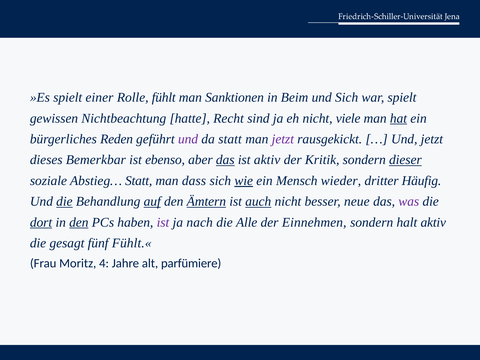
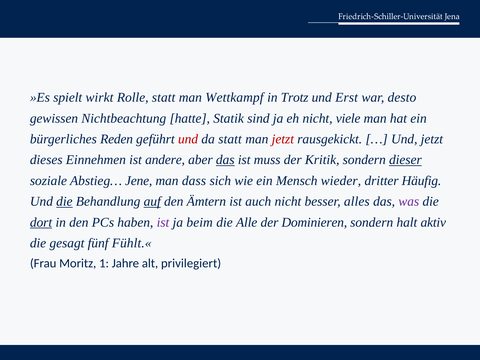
einer: einer -> wirkt
Rolle fühlt: fühlt -> statt
Sanktionen: Sanktionen -> Wettkampf
Beim: Beim -> Trotz
und Sich: Sich -> Erst
war spielt: spielt -> desto
Recht: Recht -> Statik
hat underline: present -> none
und at (188, 139) colour: purple -> red
jetzt at (283, 139) colour: purple -> red
Bemerkbar: Bemerkbar -> Einnehmen
ebenso: ebenso -> andere
ist aktiv: aktiv -> muss
Abstieg… Statt: Statt -> Jene
wie underline: present -> none
Ämtern underline: present -> none
auch underline: present -> none
neue: neue -> alles
den at (79, 222) underline: present -> none
nach: nach -> beim
Einnehmen: Einnehmen -> Dominieren
4: 4 -> 1
parfümiere: parfümiere -> privilegiert
